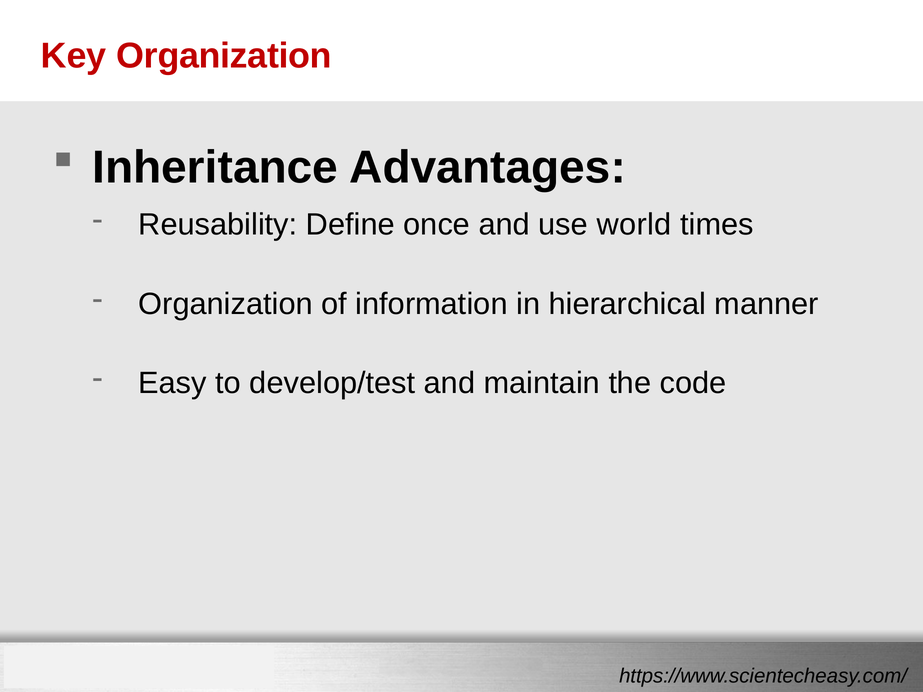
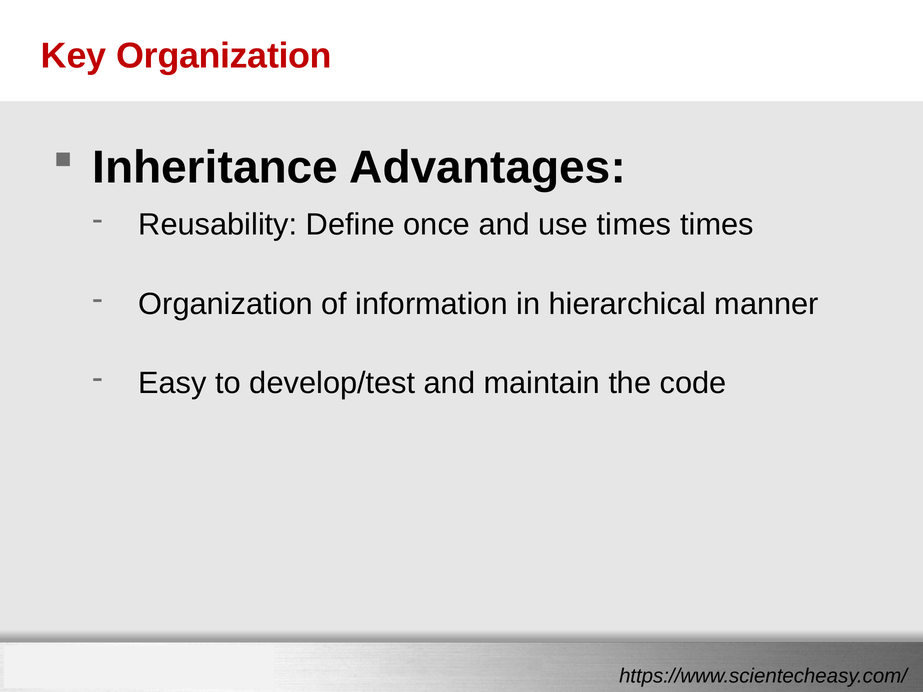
use world: world -> times
